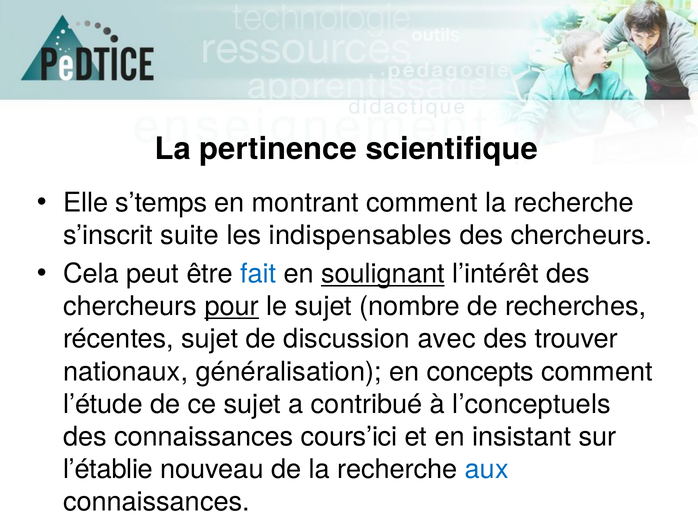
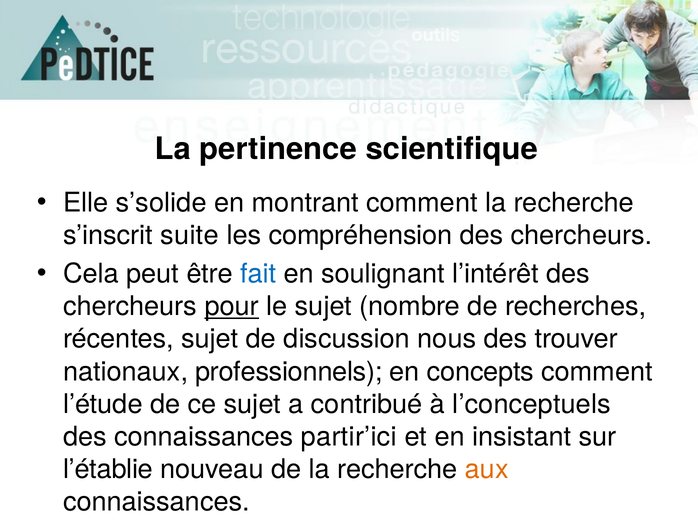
s’temps: s’temps -> s’solide
indispensables: indispensables -> compréhension
soulignant underline: present -> none
avec: avec -> nous
généralisation: généralisation -> professionnels
cours’ici: cours’ici -> partir’ici
aux colour: blue -> orange
